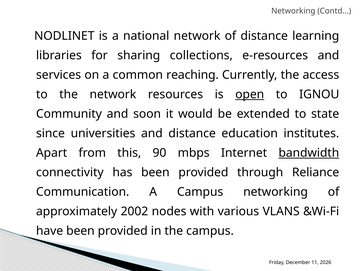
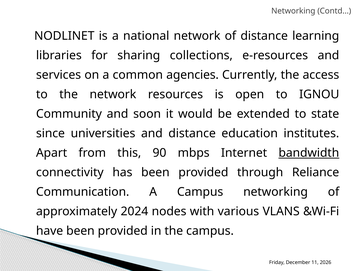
reaching: reaching -> agencies
open underline: present -> none
2002: 2002 -> 2024
